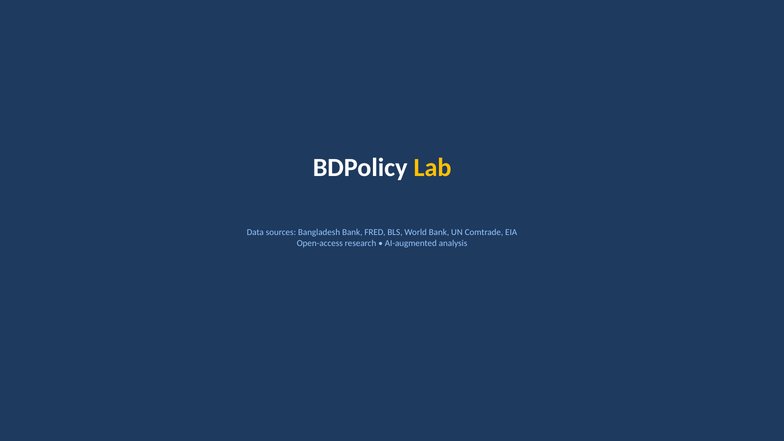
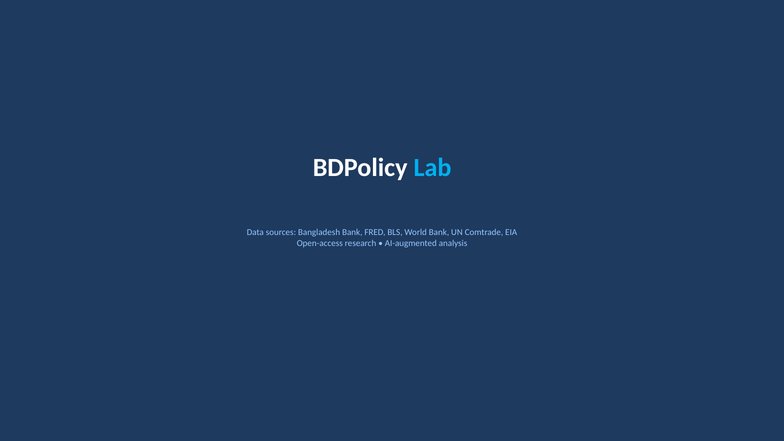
Lab colour: yellow -> light blue
